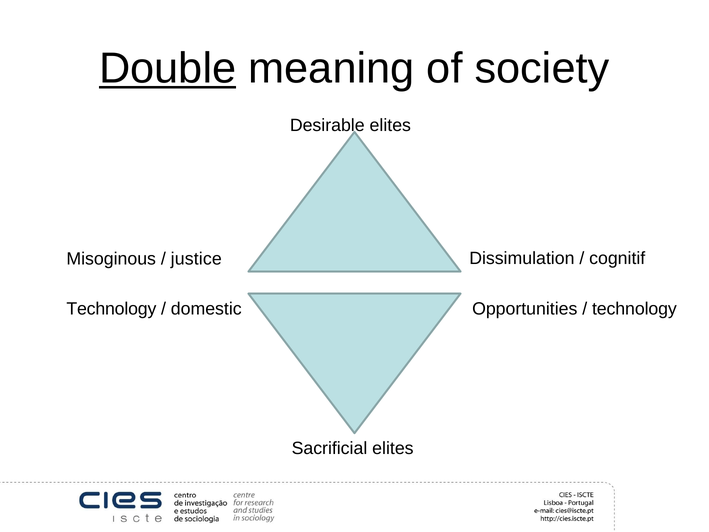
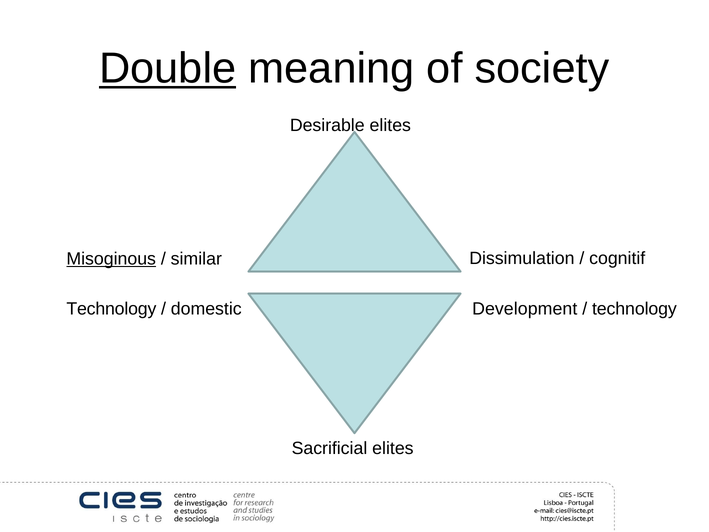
Misoginous underline: none -> present
justice: justice -> similar
Opportunities: Opportunities -> Development
